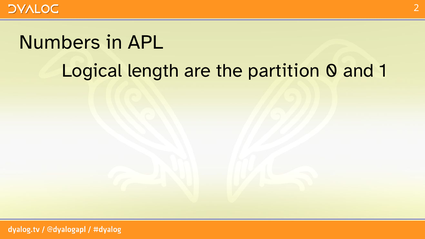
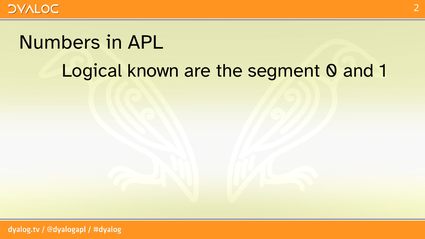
length: length -> known
partition: partition -> segment
